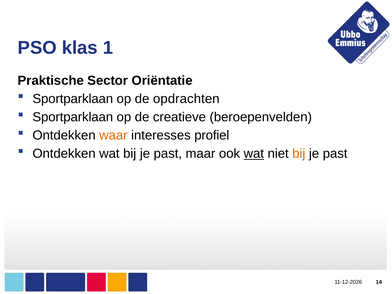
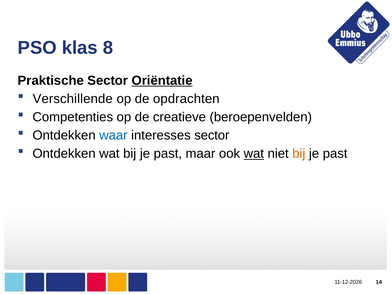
1: 1 -> 8
Oriëntatie underline: none -> present
Sportparklaan at (73, 99): Sportparklaan -> Verschillende
Sportparklaan at (73, 117): Sportparklaan -> Competenties
waar colour: orange -> blue
interesses profiel: profiel -> sector
